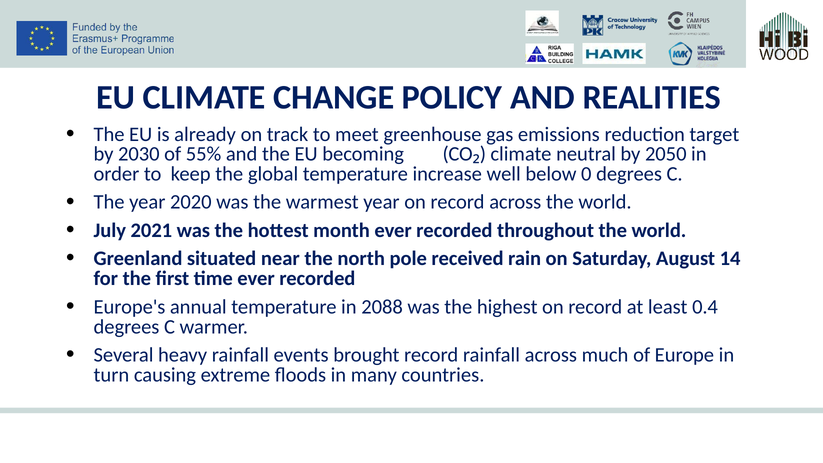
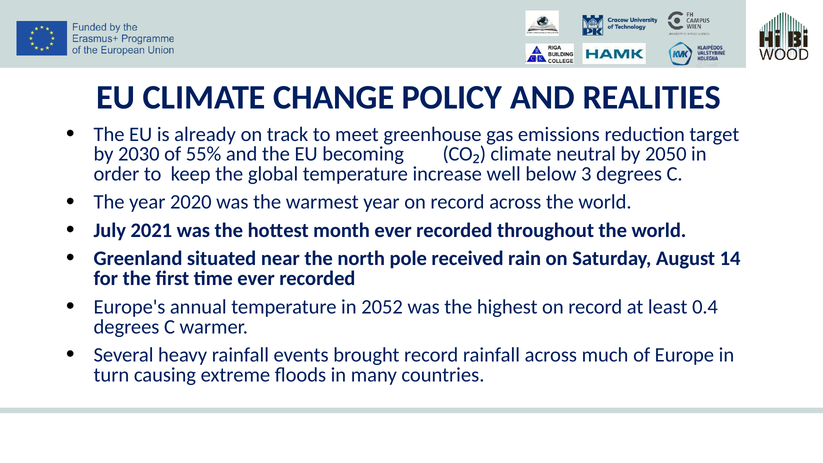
0: 0 -> 3
2088: 2088 -> 2052
